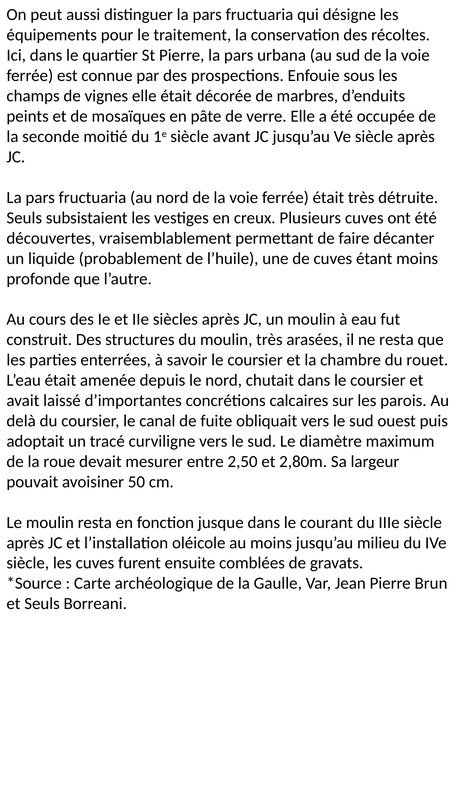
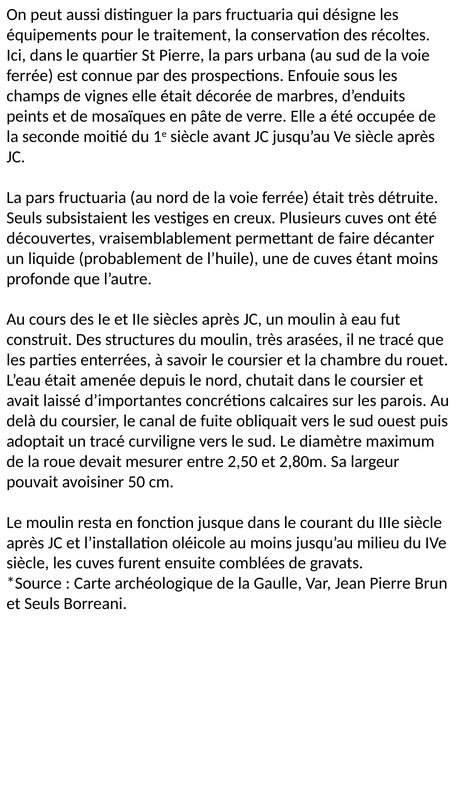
ne resta: resta -> tracé
